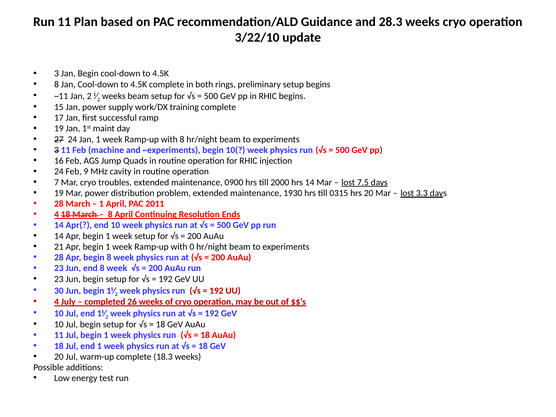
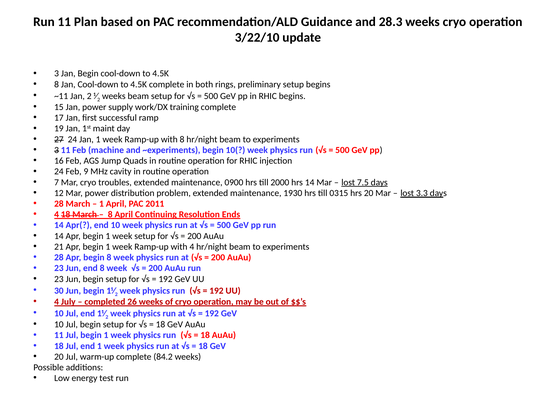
19 at (59, 193): 19 -> 12
with 0: 0 -> 4
18.3: 18.3 -> 84.2
